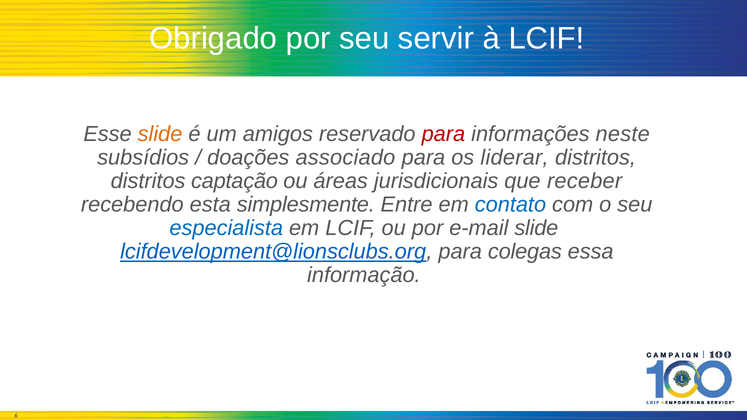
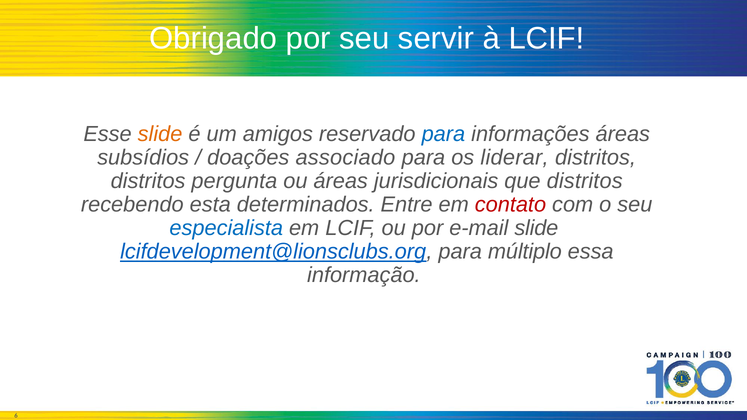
para at (443, 134) colour: red -> blue
informações neste: neste -> áreas
captação: captação -> pergunta
que receber: receber -> distritos
simplesmente: simplesmente -> determinados
contato colour: blue -> red
colegas: colegas -> múltiplo
